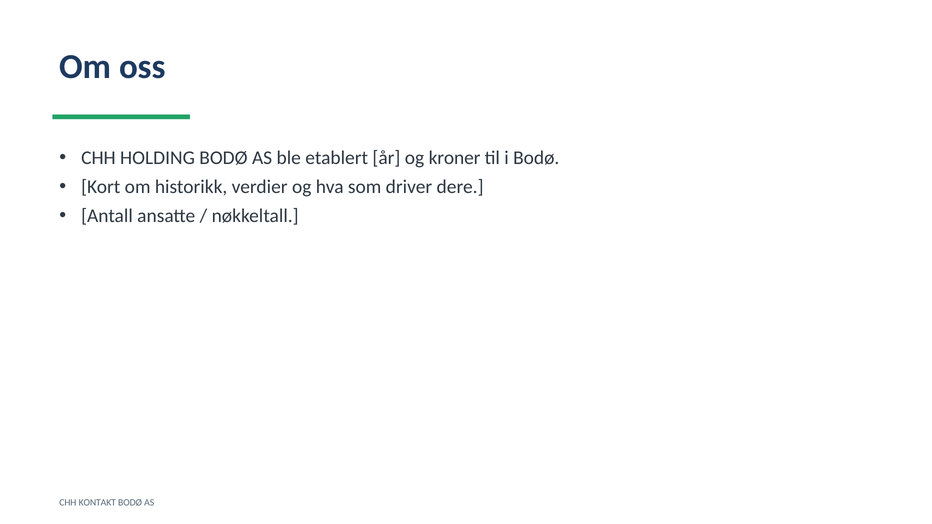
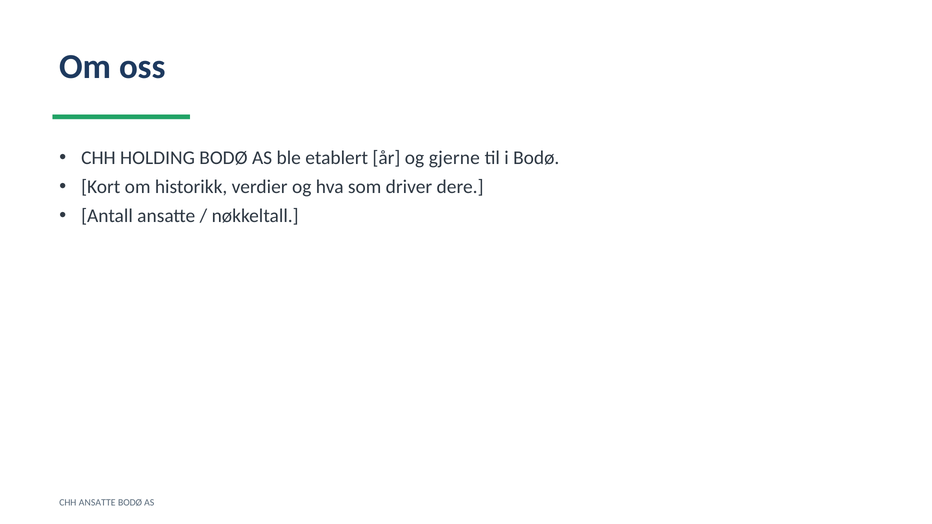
kroner: kroner -> gjerne
CHH KONTAKT: KONTAKT -> ANSATTE
